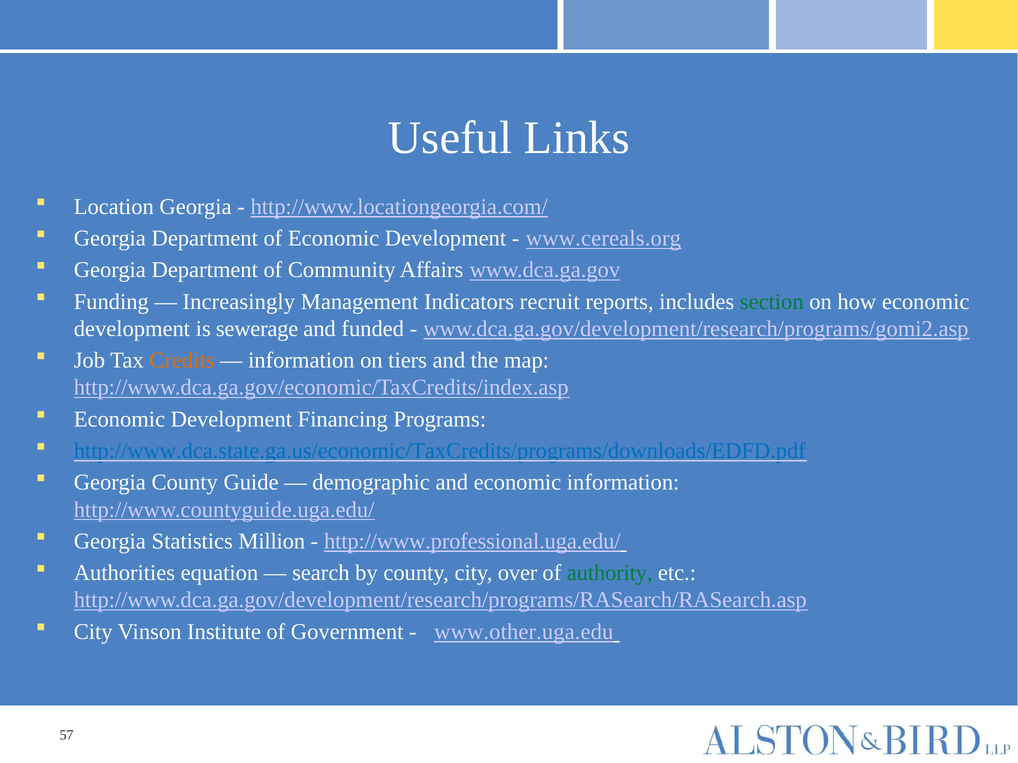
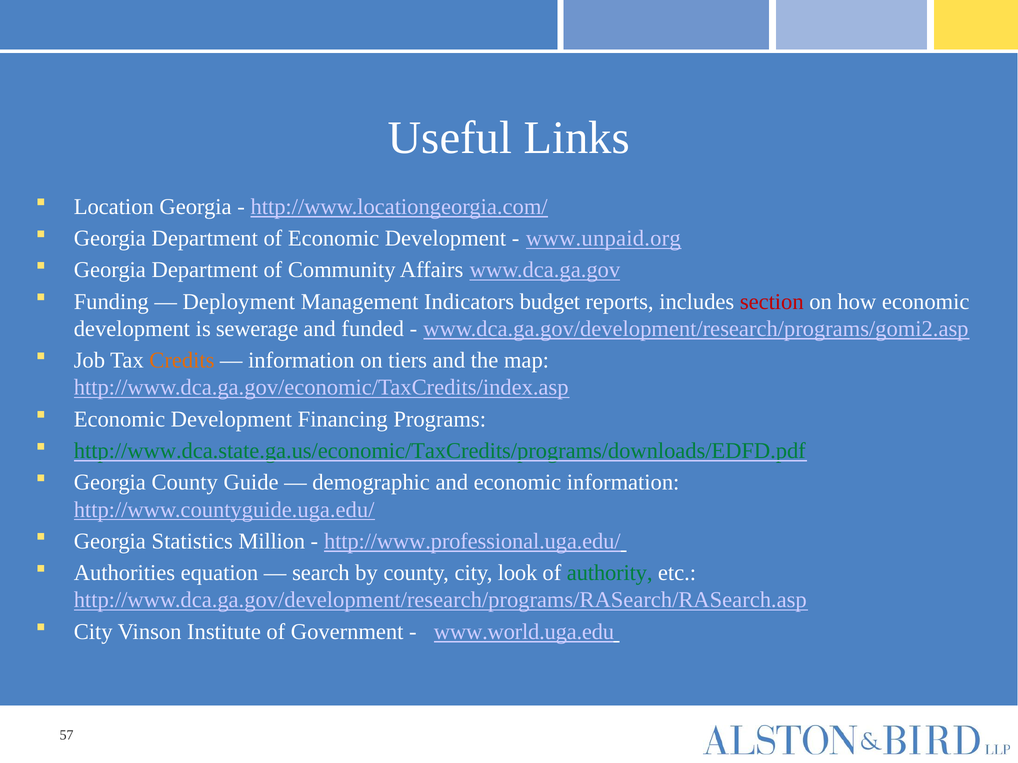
www.cereals.org: www.cereals.org -> www.unpaid.org
Increasingly: Increasingly -> Deployment
recruit: recruit -> budget
section colour: green -> red
http://www.dca.state.ga.us/economic/TaxCredits/programs/downloads/EDFD.pdf colour: blue -> green
over: over -> look
www.other.uga.edu: www.other.uga.edu -> www.world.uga.edu
